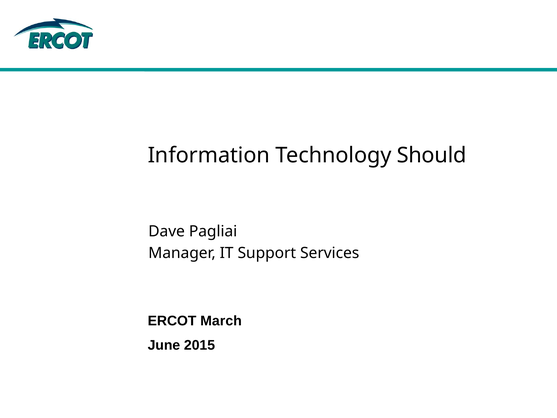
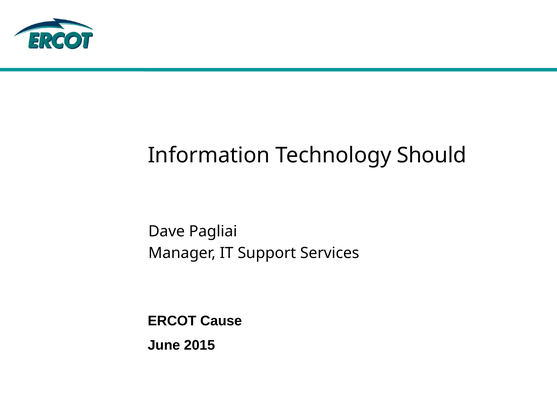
March: March -> Cause
